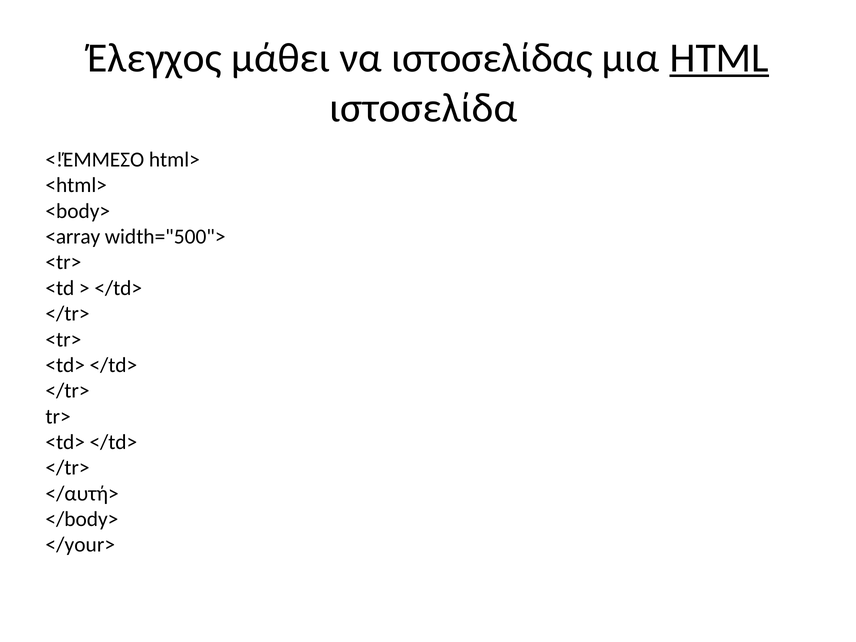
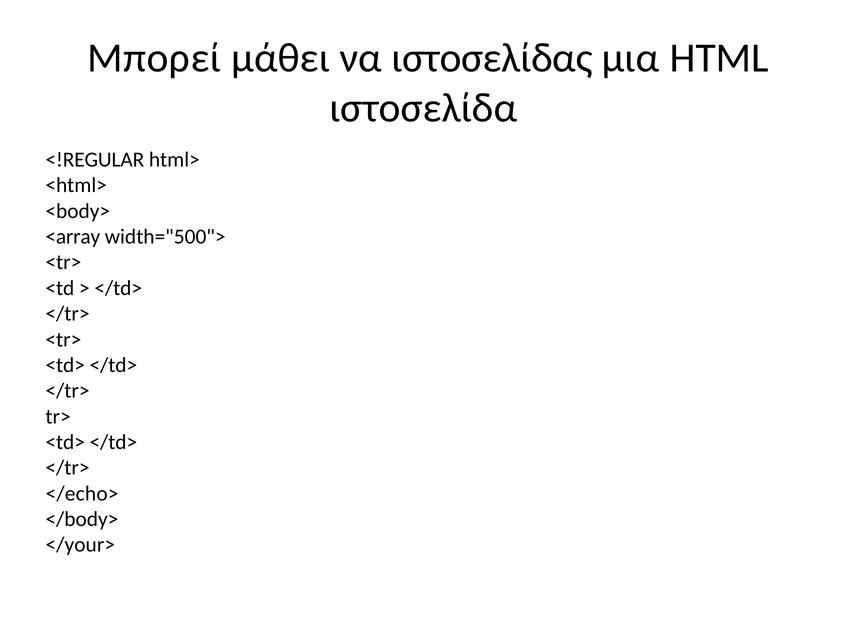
Έλεγχος: Έλεγχος -> Μπορεί
HTML underline: present -> none
<!ΈΜΜΕΣΟ: <!ΈΜΜΕΣΟ -> <!REGULAR
</αυτή>: </αυτή> -> </echo>
